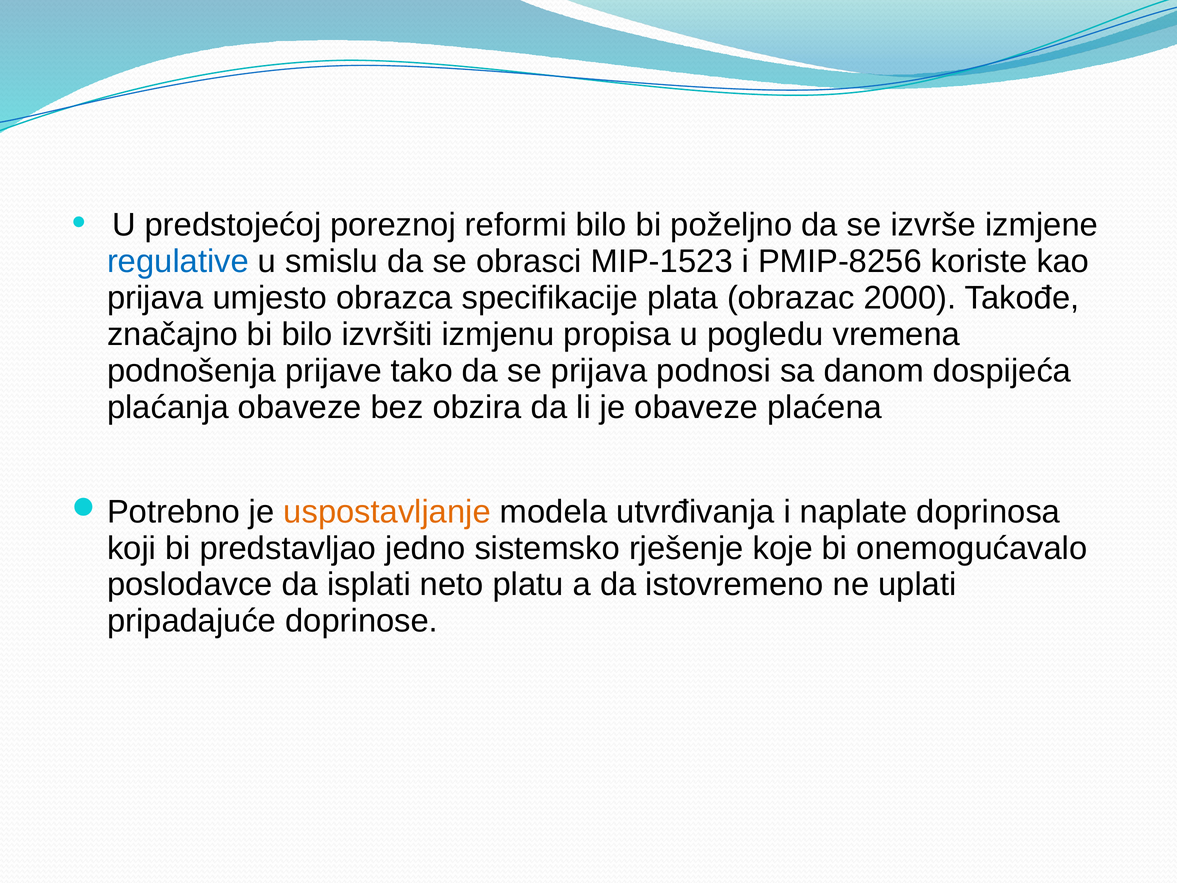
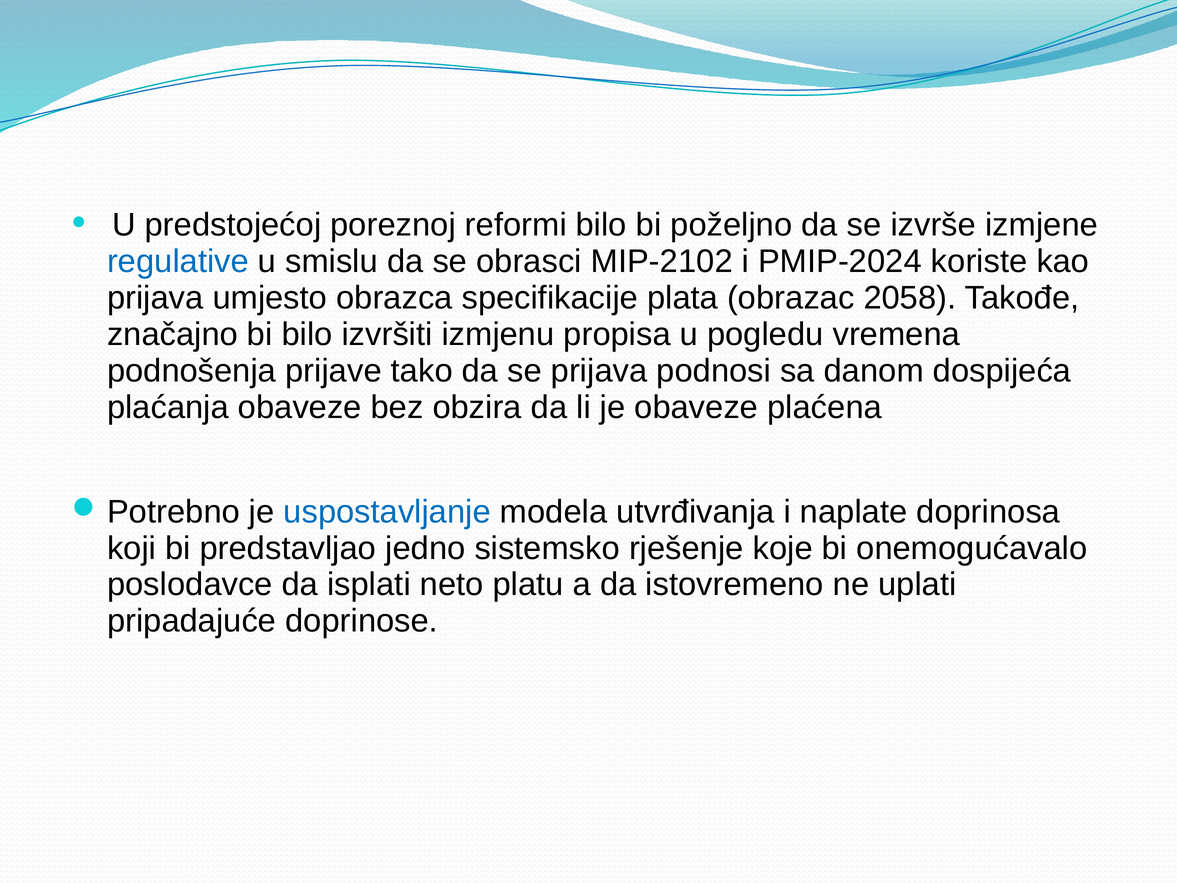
MIP-1523: MIP-1523 -> MIP-2102
PMIP-8256: PMIP-8256 -> PMIP-2024
2000: 2000 -> 2058
uspostavljanje colour: orange -> blue
